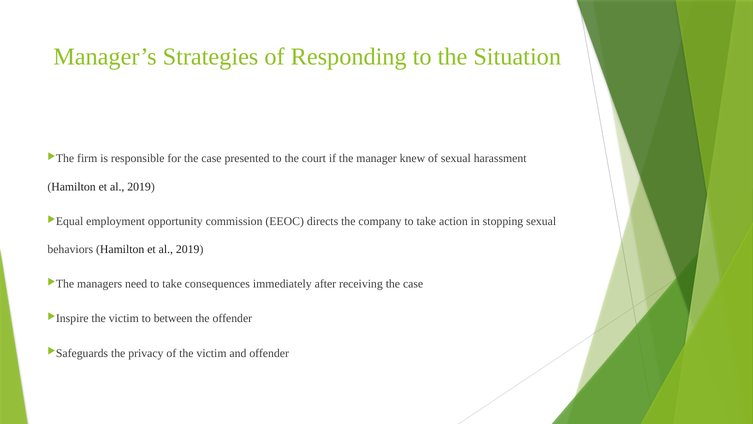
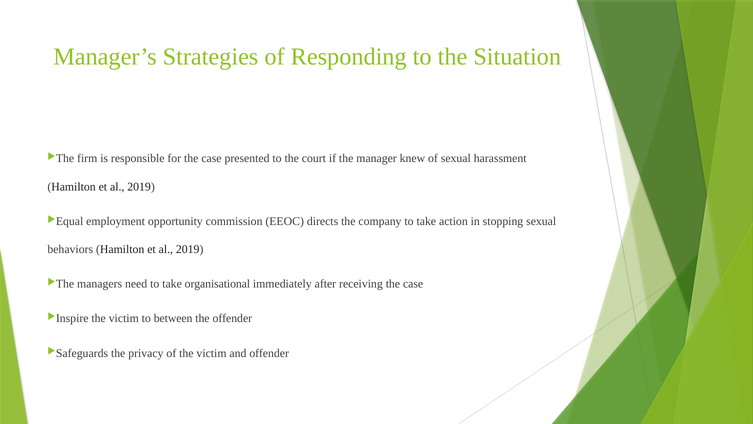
consequences: consequences -> organisational
